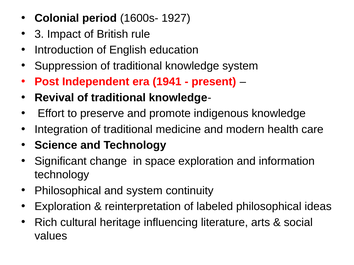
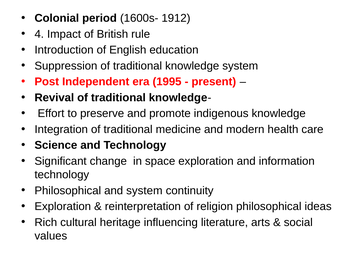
1927: 1927 -> 1912
3: 3 -> 4
1941: 1941 -> 1995
labeled: labeled -> religion
